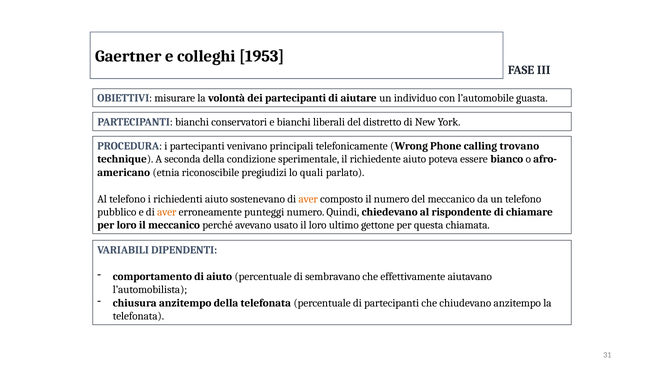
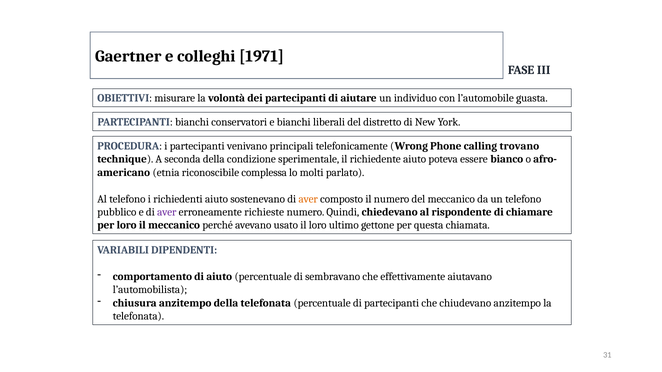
1953: 1953 -> 1971
pregiudizi: pregiudizi -> complessa
quali: quali -> molti
aver at (167, 212) colour: orange -> purple
punteggi: punteggi -> richieste
